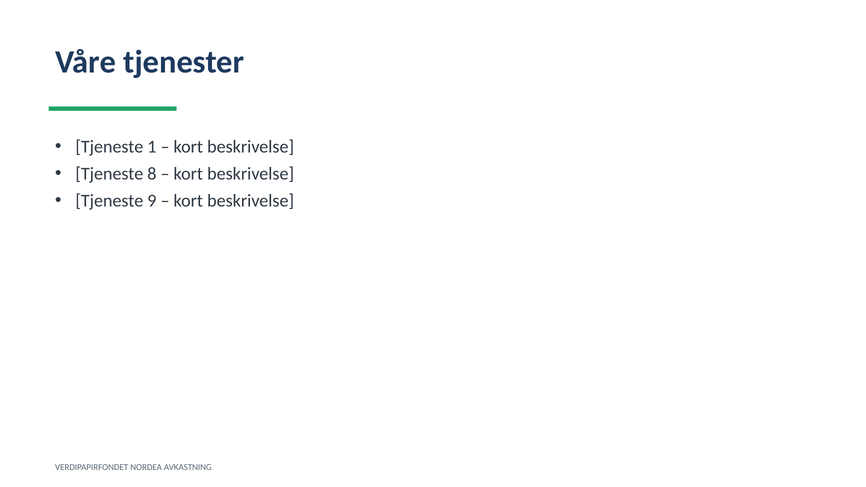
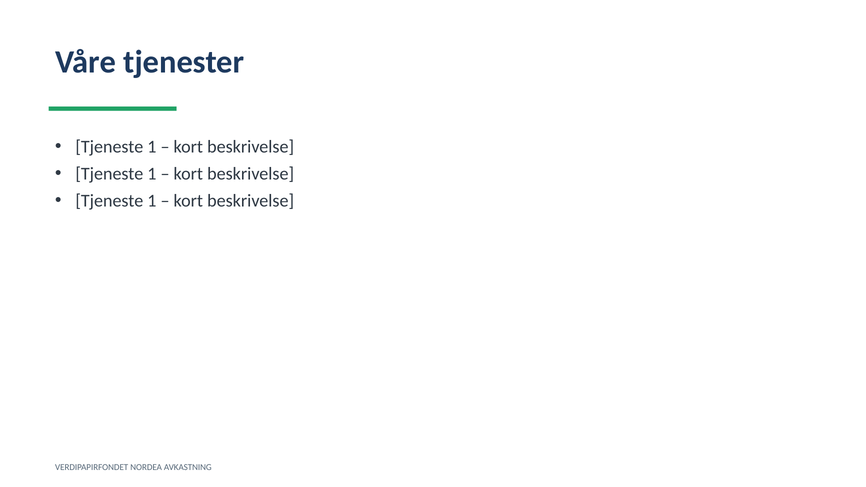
8 at (152, 174): 8 -> 1
9 at (152, 201): 9 -> 1
